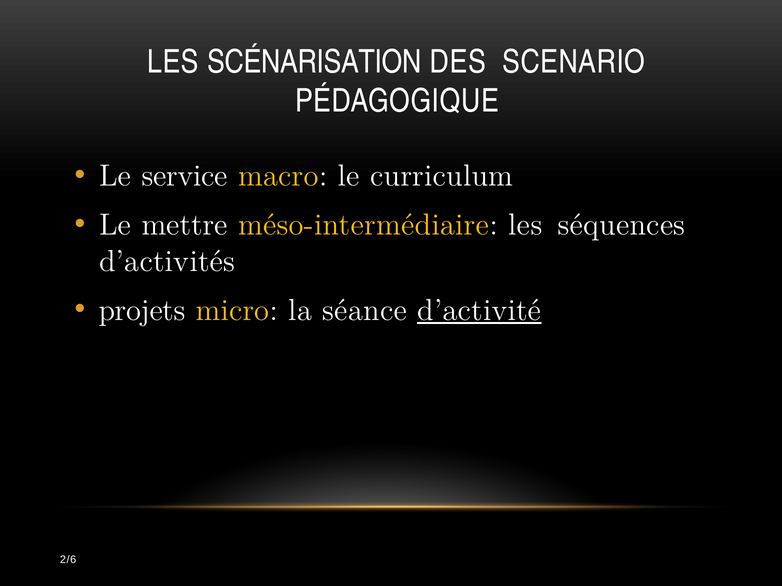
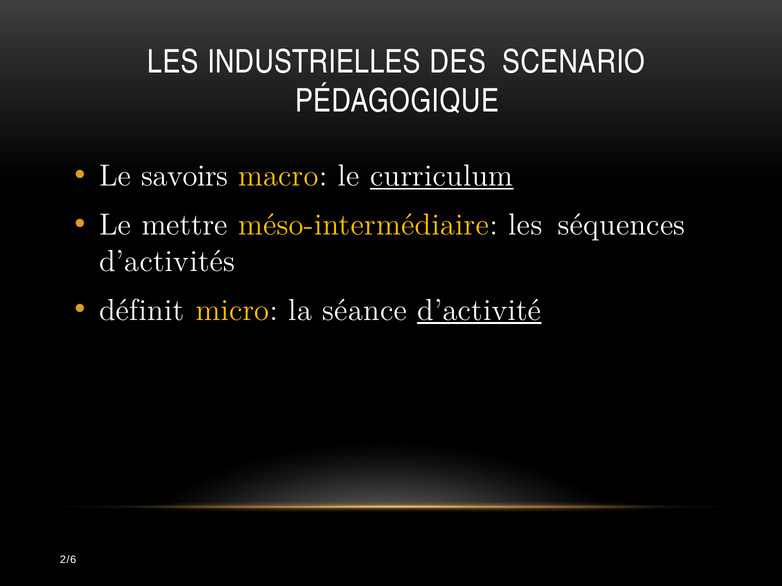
SCÉNARISATION: SCÉNARISATION -> INDUSTRIELLES
service: service -> savoirs
curriculum underline: none -> present
projets: projets -> définit
